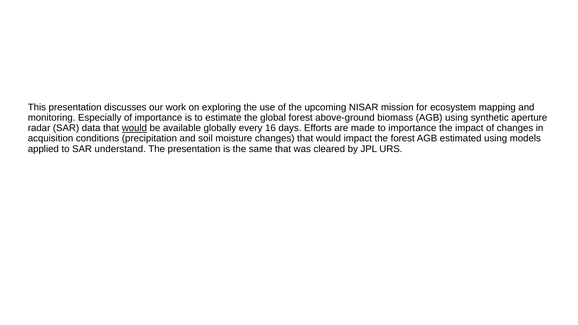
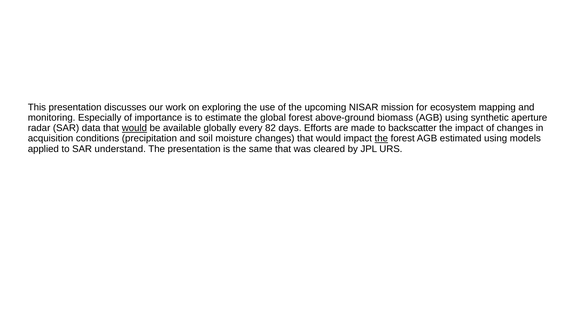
16: 16 -> 82
to importance: importance -> backscatter
the at (381, 139) underline: none -> present
